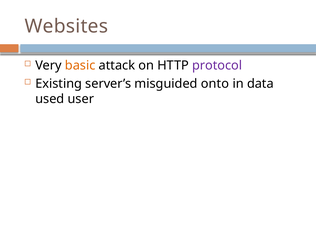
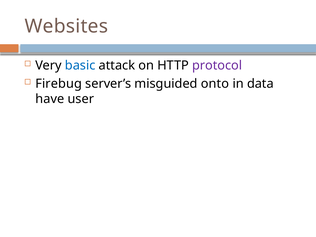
basic colour: orange -> blue
Existing: Existing -> Firebug
used: used -> have
